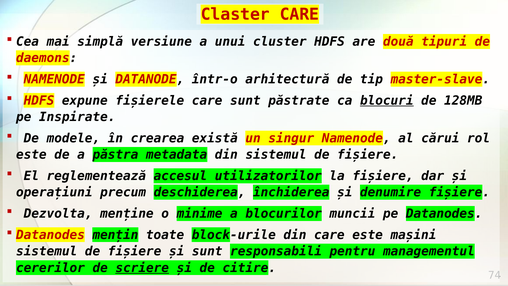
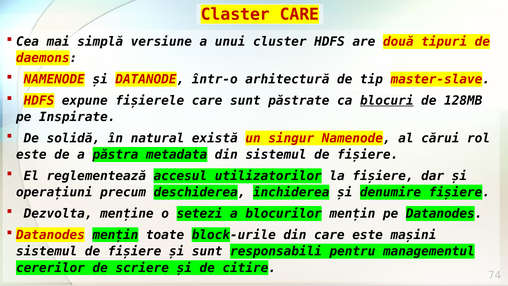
modele: modele -> solidă
crearea: crearea -> natural
minime: minime -> setezi
blocurilor muncii: muncii -> mențin
scriere underline: present -> none
